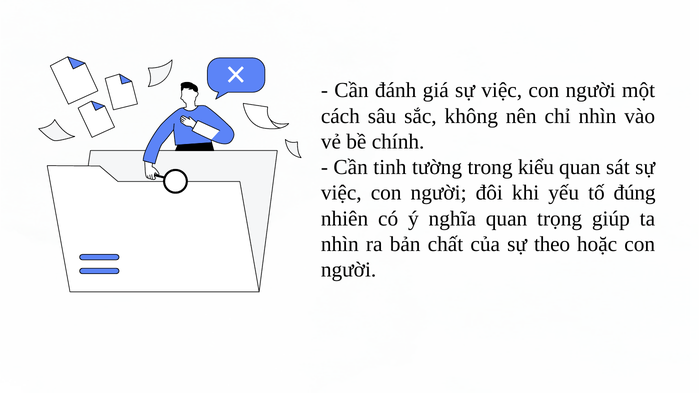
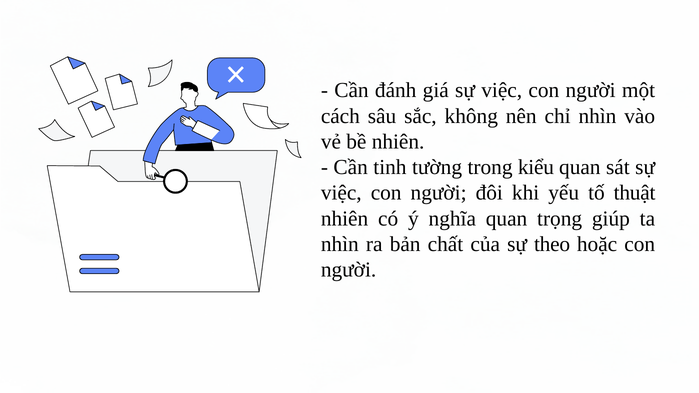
bề chính: chính -> nhiên
đúng: đúng -> thuật
